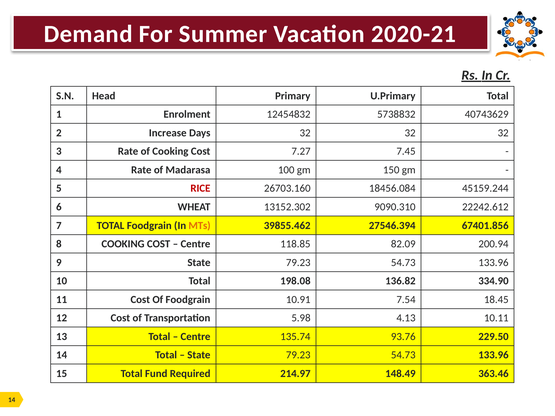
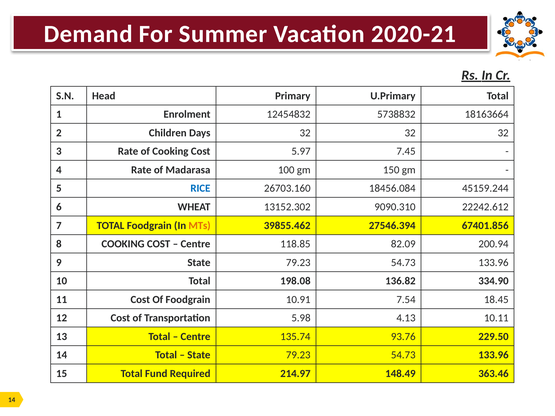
40743629: 40743629 -> 18163664
Increase: Increase -> Children
7.27: 7.27 -> 5.97
RICE colour: red -> blue
